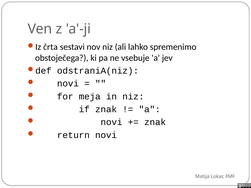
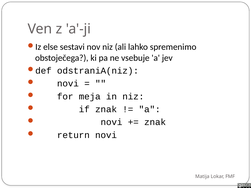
črta: črta -> else
